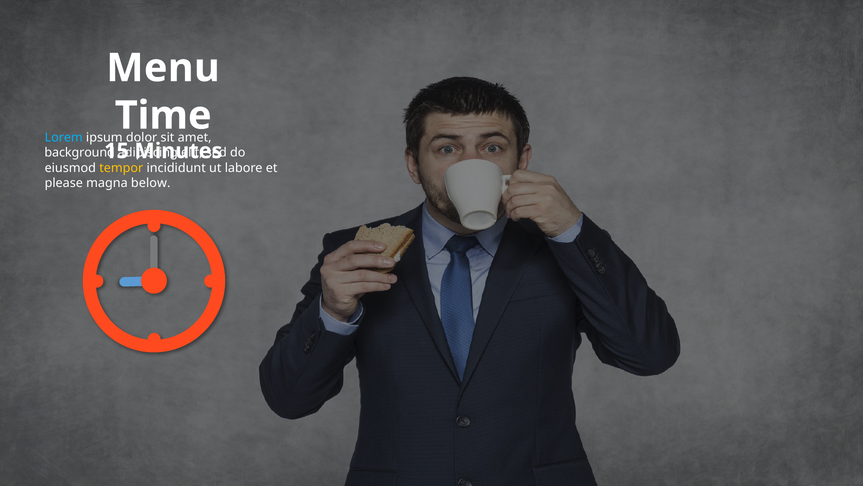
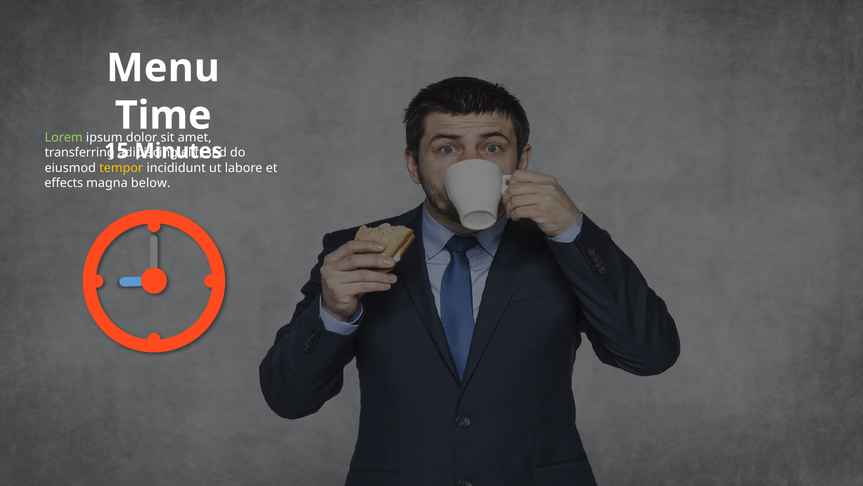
Lorem colour: light blue -> light green
background: background -> transferring
please: please -> effects
